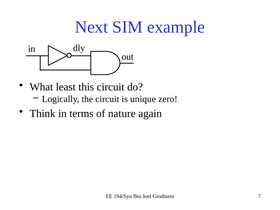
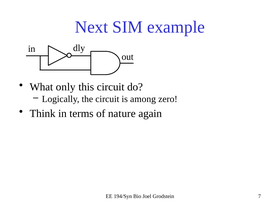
least: least -> only
unique: unique -> among
